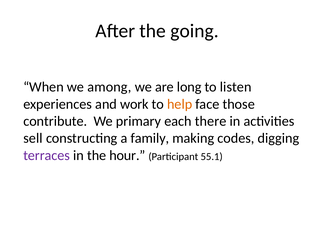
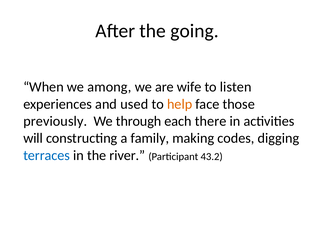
long: long -> wife
work: work -> used
contribute: contribute -> previously
primary: primary -> through
sell: sell -> will
terraces colour: purple -> blue
hour: hour -> river
55.1: 55.1 -> 43.2
